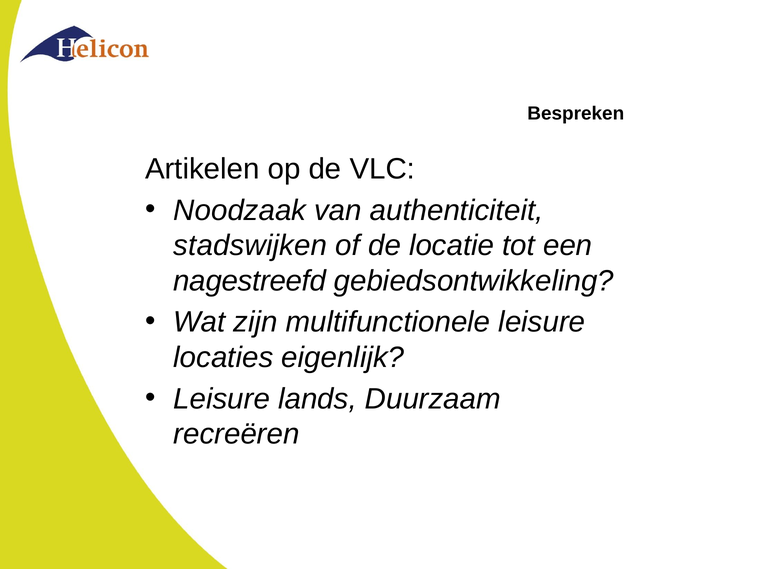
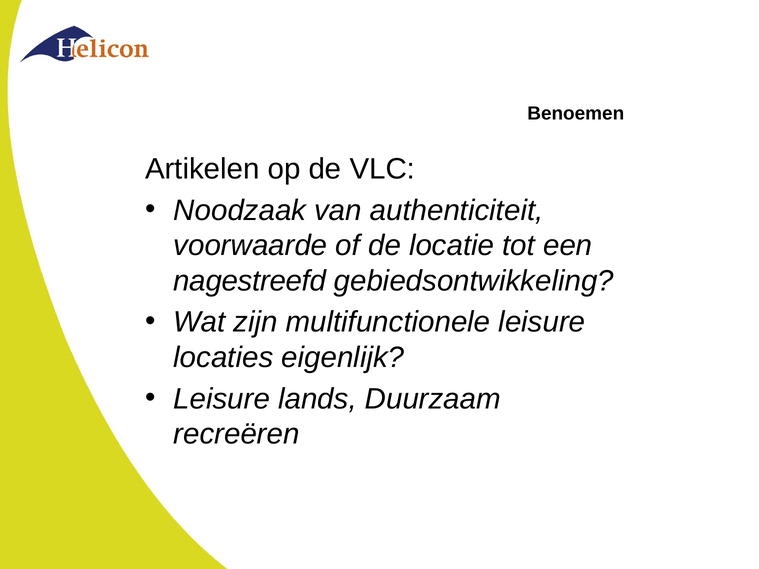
Bespreken: Bespreken -> Benoemen
stadswijken: stadswijken -> voorwaarde
